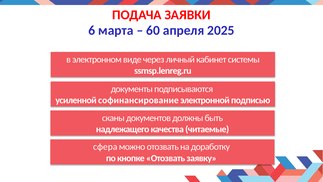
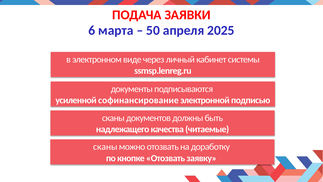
60: 60 -> 50
сфера at (105, 147): сфера -> сканы
